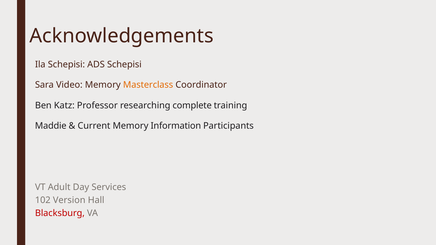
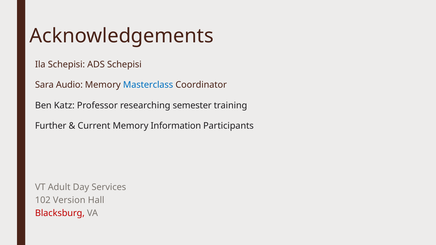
Video: Video -> Audio
Masterclass colour: orange -> blue
complete: complete -> semester
Maddie: Maddie -> Further
